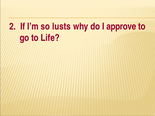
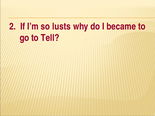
approve: approve -> became
Life: Life -> Tell
